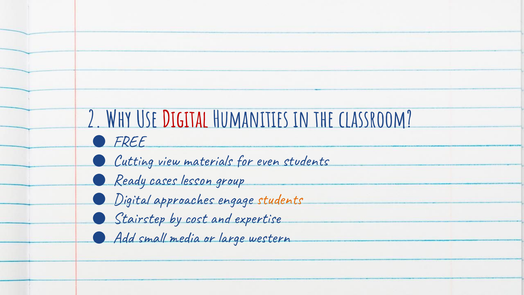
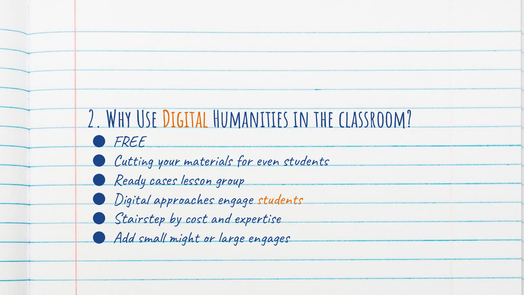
Digital at (185, 120) colour: red -> orange
view: view -> your
media: media -> might
western: western -> engages
